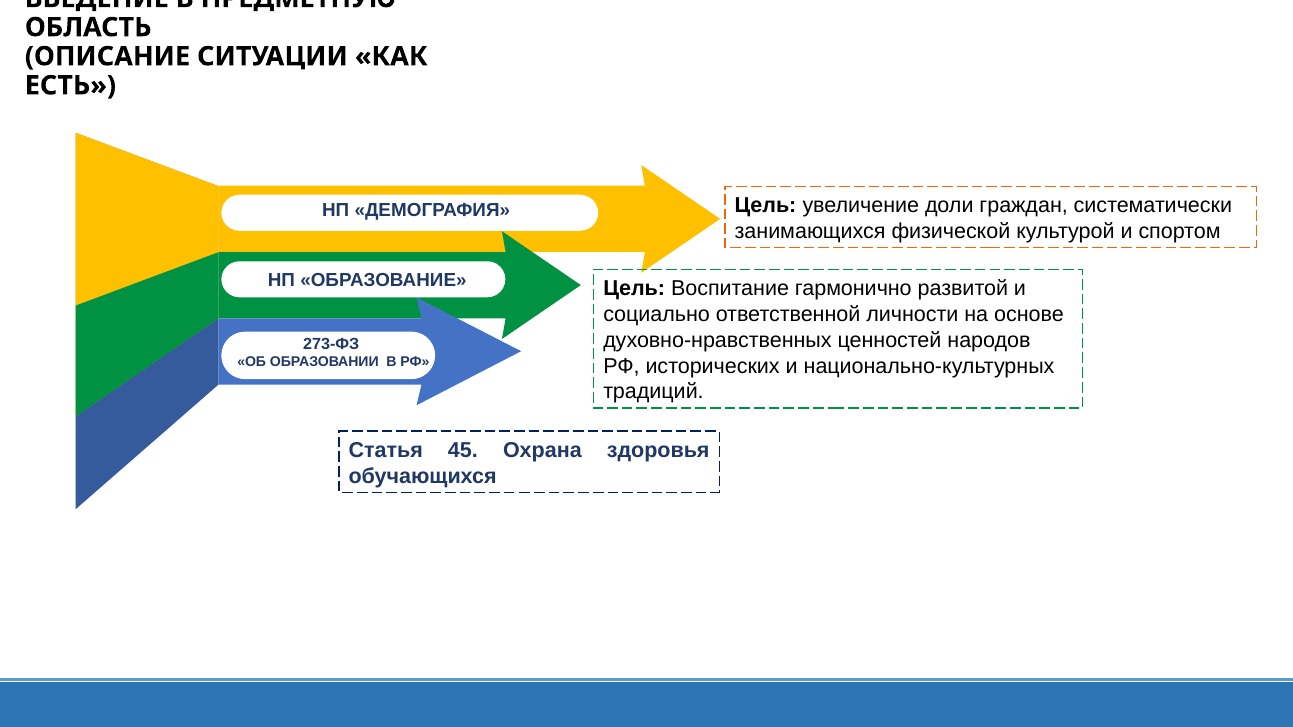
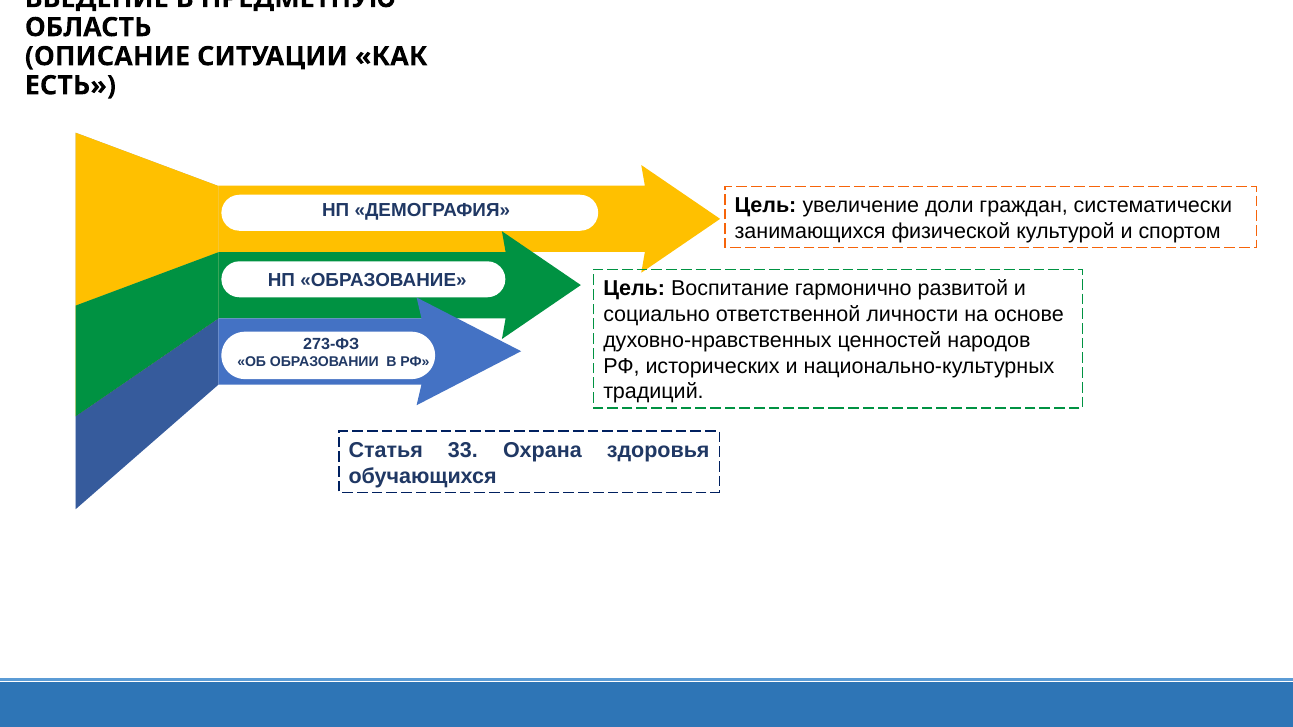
45: 45 -> 33
